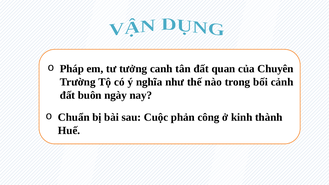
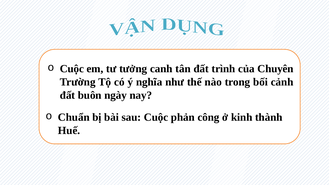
Pháp at (72, 69): Pháp -> Cuộc
quan: quan -> trình
